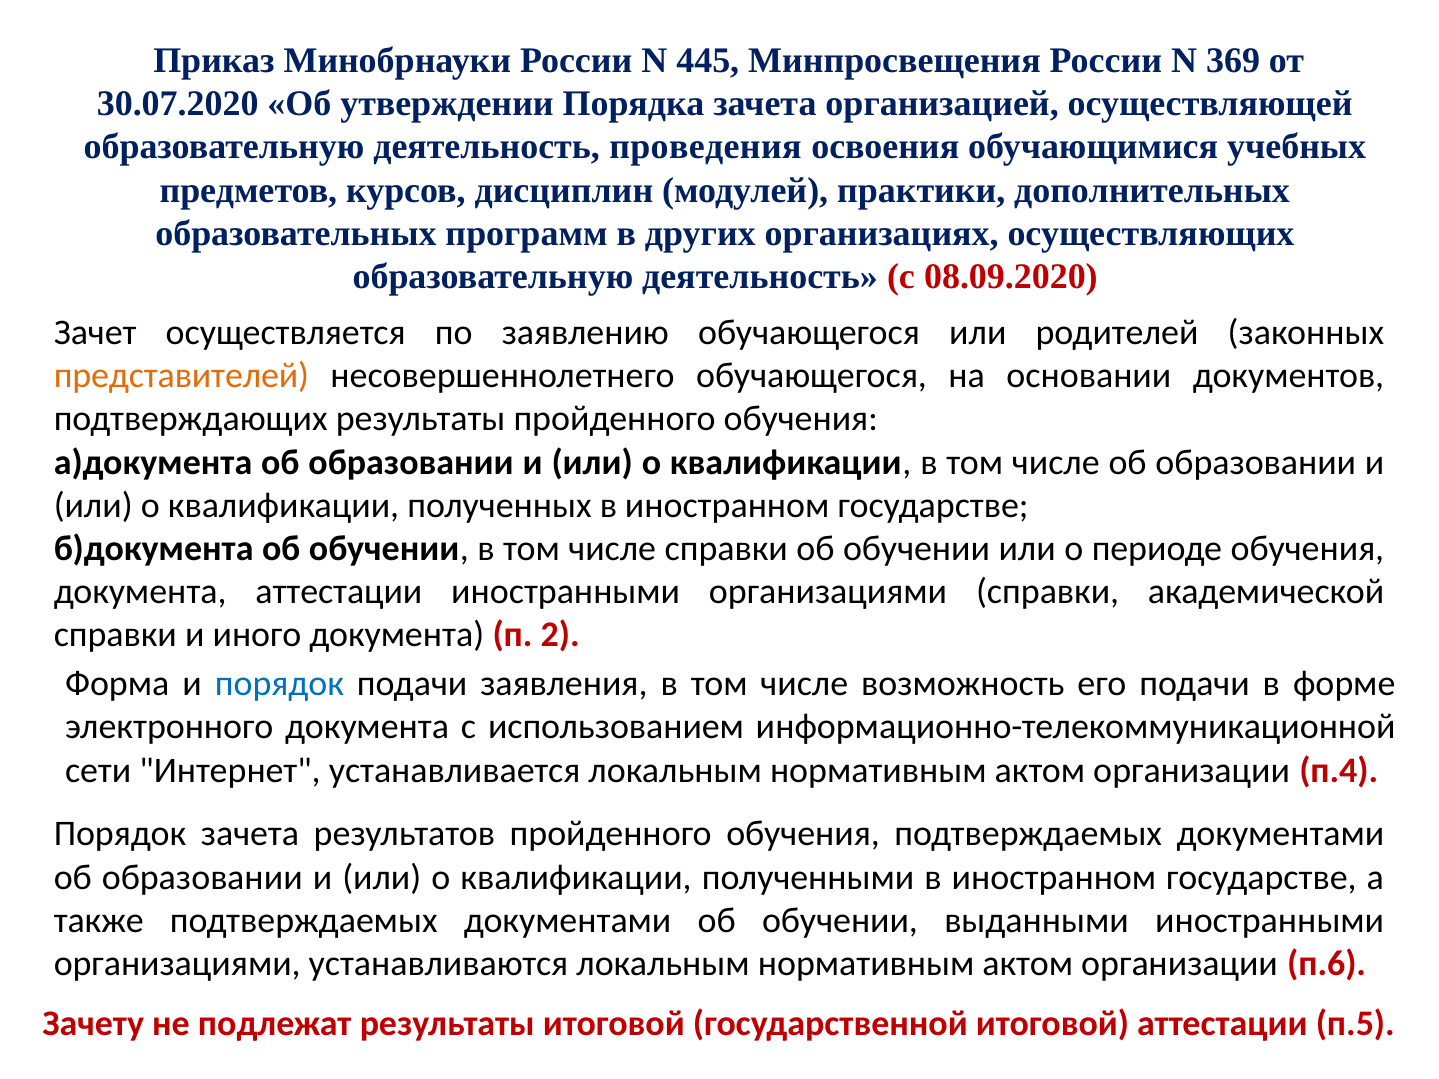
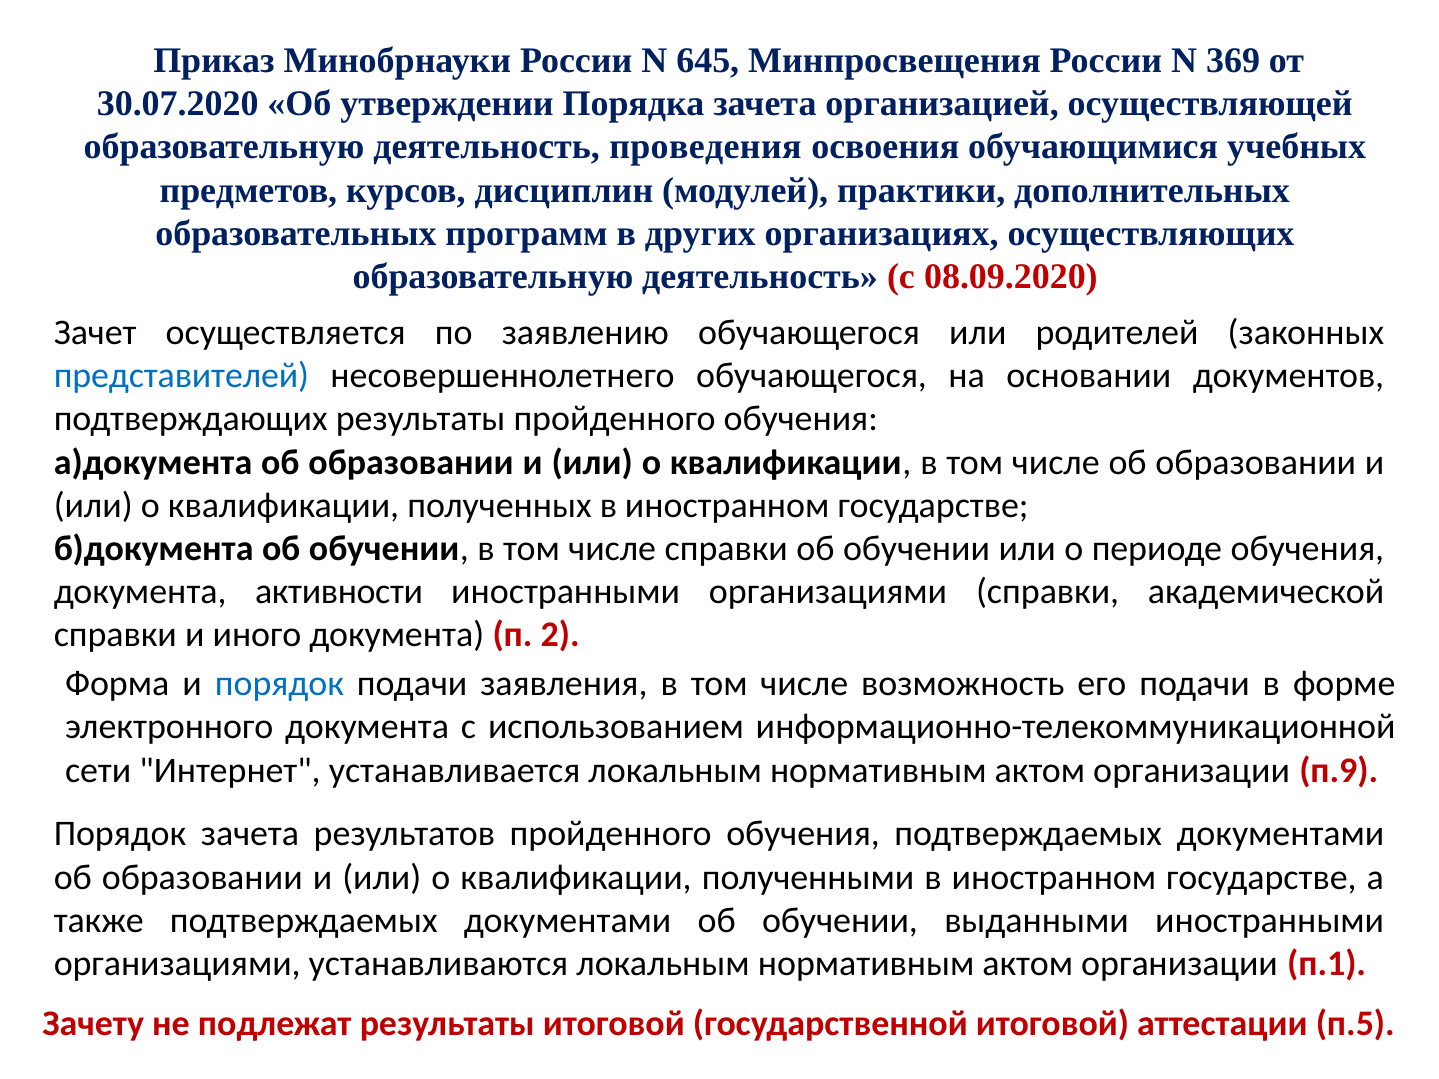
445: 445 -> 645
представителей colour: orange -> blue
документа аттестации: аттестации -> активности
п.4: п.4 -> п.9
п.6: п.6 -> п.1
